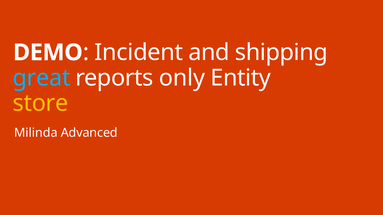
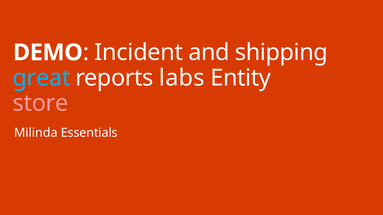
only: only -> labs
store colour: yellow -> pink
Advanced: Advanced -> Essentials
